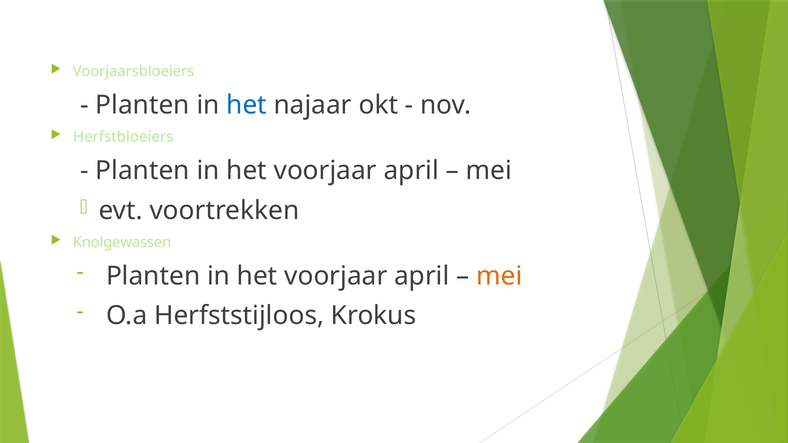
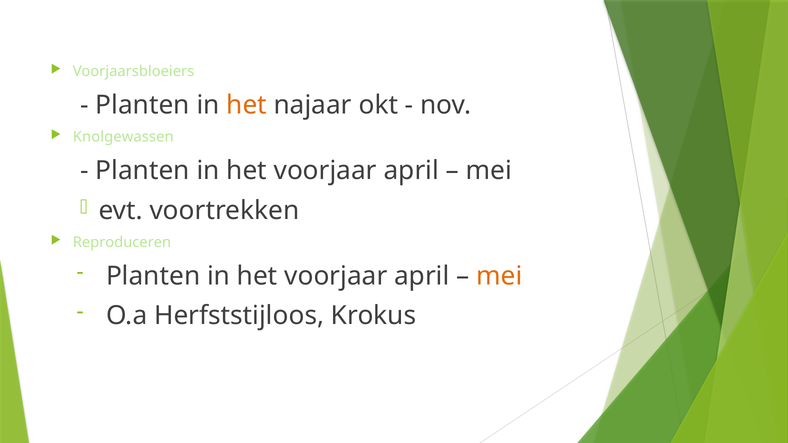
het at (247, 105) colour: blue -> orange
Herfstbloeiers: Herfstbloeiers -> Knolgewassen
Knolgewassen: Knolgewassen -> Reproduceren
